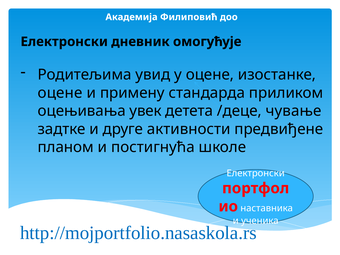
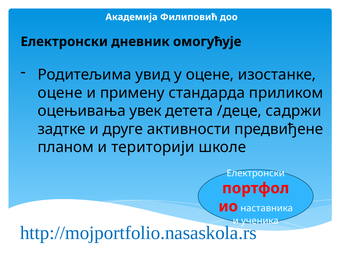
чување: чување -> садржи
постигнућа: постигнућа -> територији
